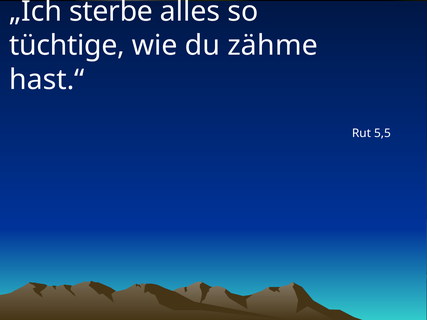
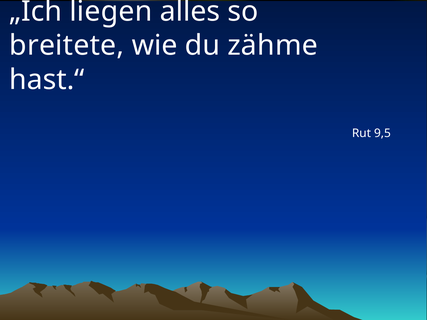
sterbe: sterbe -> liegen
tüchtige: tüchtige -> breitete
5,5: 5,5 -> 9,5
